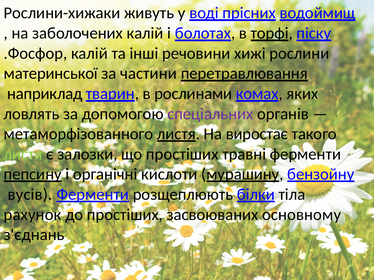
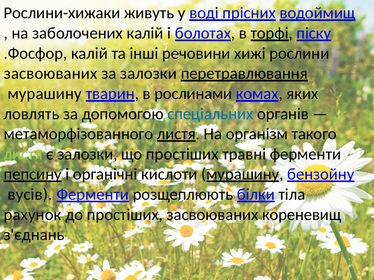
материнської at (51, 74): материнської -> засвоюваних
за частини: частини -> залозки
наприклад at (45, 94): наприклад -> мурашину
спеціальних colour: purple -> blue
виростає: виростає -> організм
основному: основному -> кореневищ
